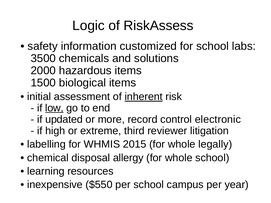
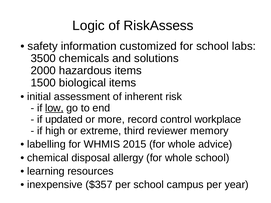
inherent underline: present -> none
electronic: electronic -> workplace
litigation: litigation -> memory
legally: legally -> advice
$550: $550 -> $357
